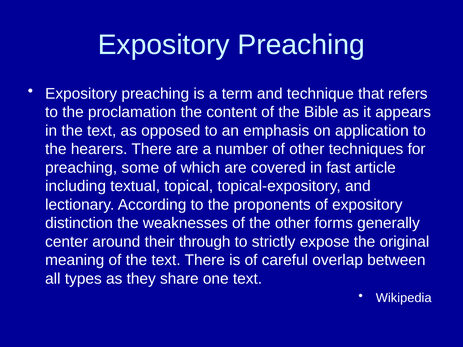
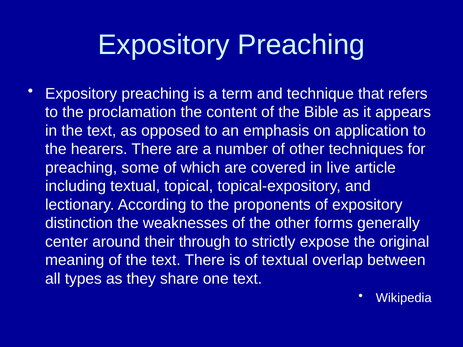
fast: fast -> live
of careful: careful -> textual
